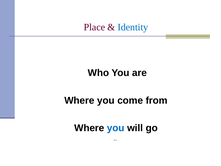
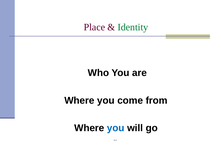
Identity colour: blue -> green
